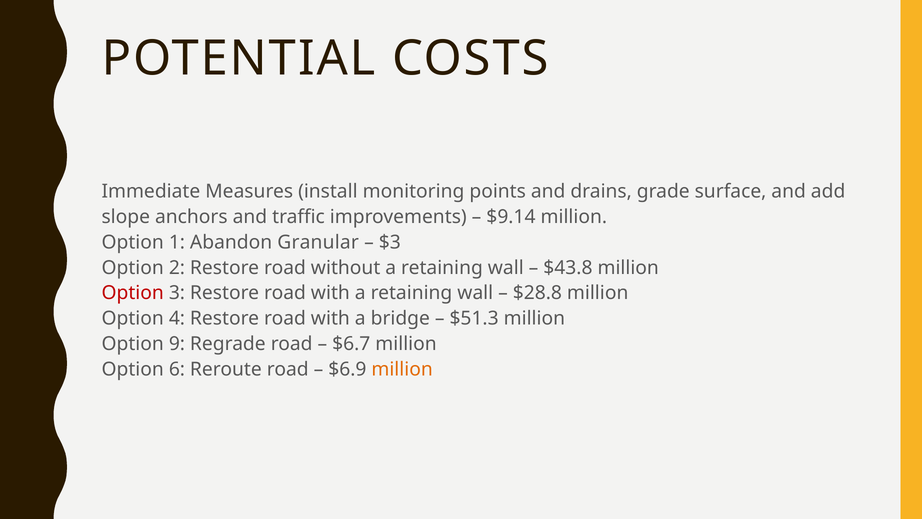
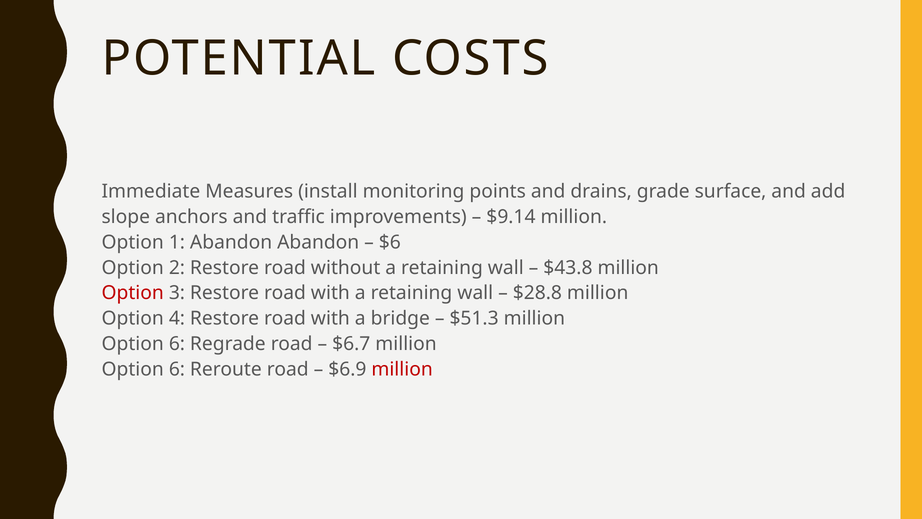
Abandon Granular: Granular -> Abandon
$3: $3 -> $6
9 at (177, 344): 9 -> 6
million at (402, 369) colour: orange -> red
